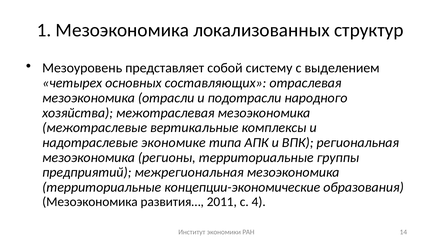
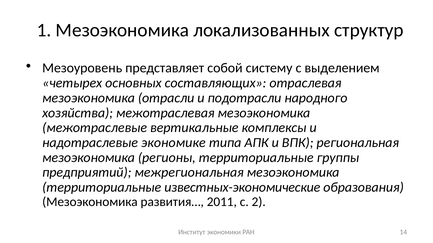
концепции-экономические: концепции-экономические -> известных-экономические
4: 4 -> 2
